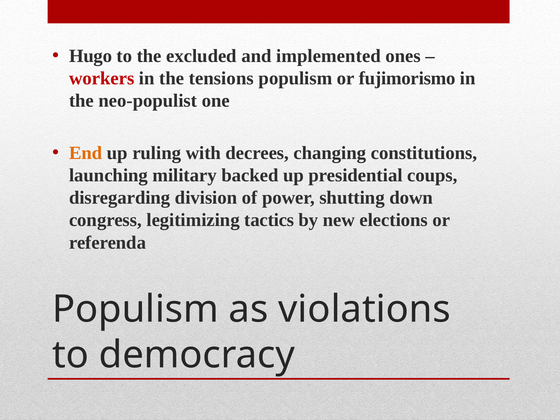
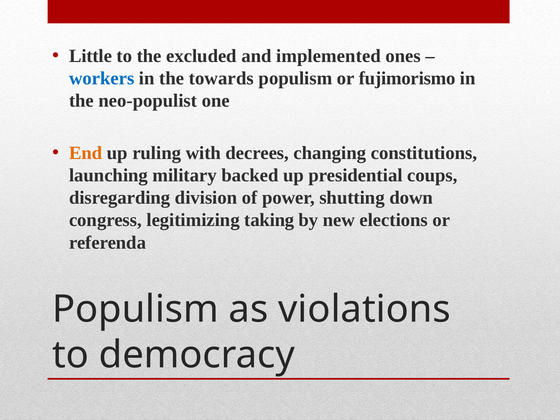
Hugo: Hugo -> Little
workers colour: red -> blue
tensions: tensions -> towards
tactics: tactics -> taking
